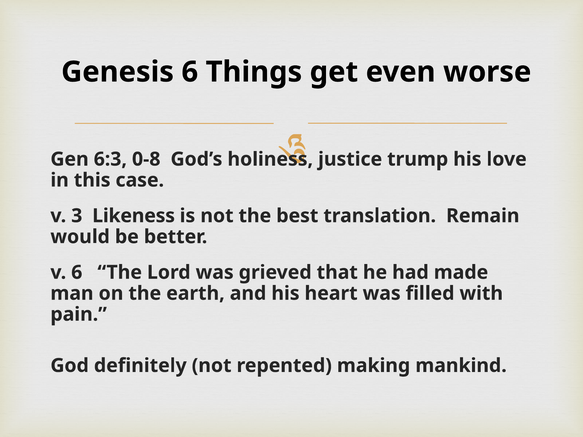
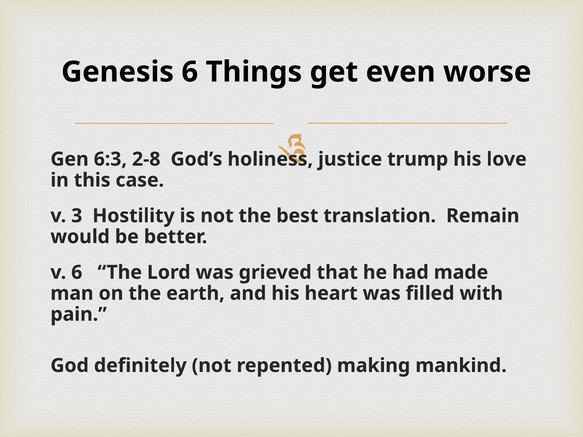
0-8: 0-8 -> 2-8
Likeness: Likeness -> Hostility
